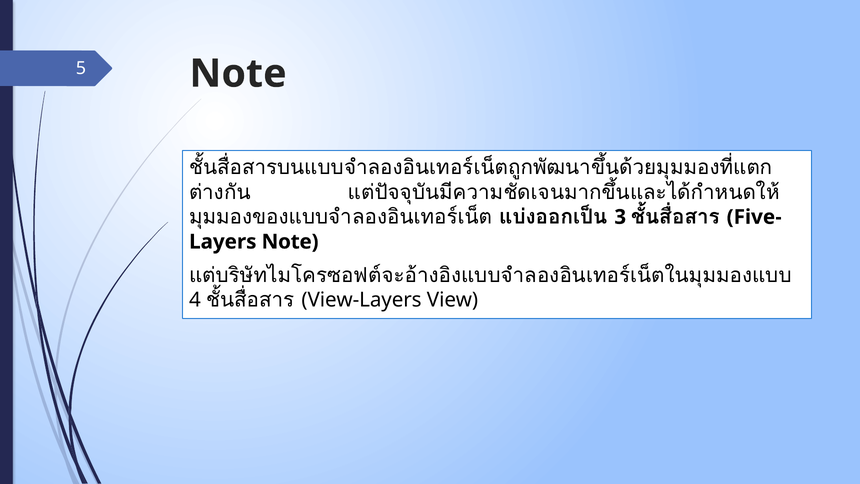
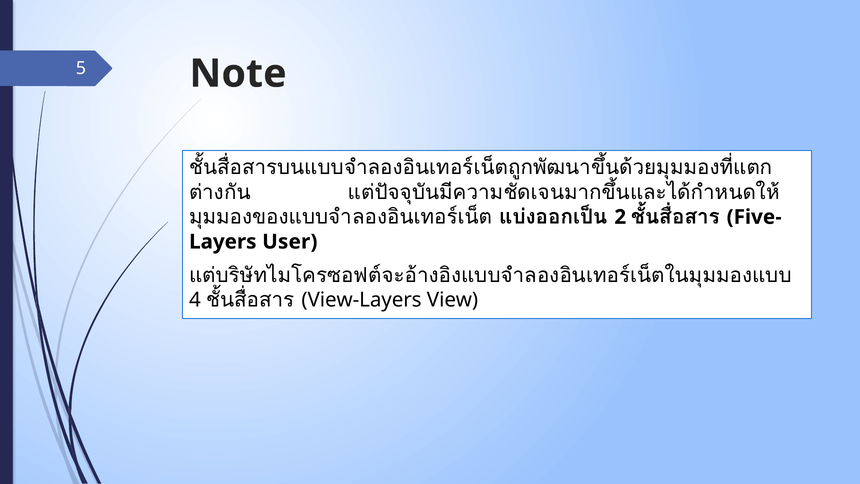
3: 3 -> 2
Note at (290, 242): Note -> User
